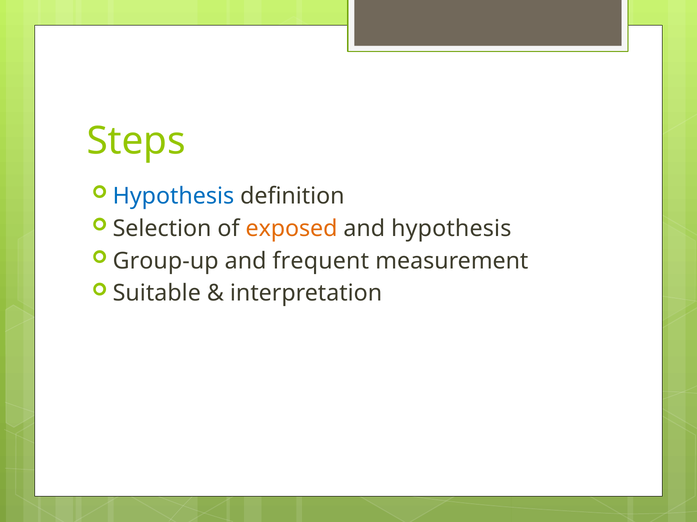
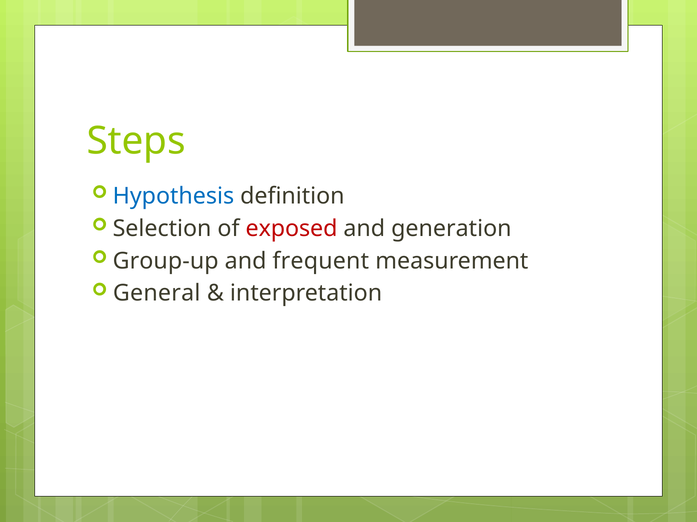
exposed colour: orange -> red
and hypothesis: hypothesis -> generation
Suitable: Suitable -> General
